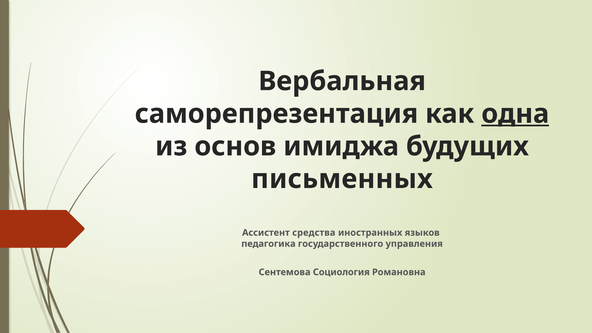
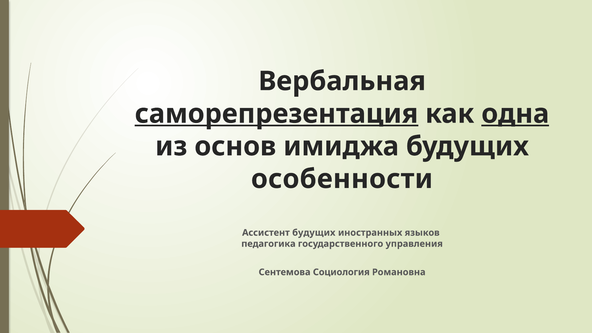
саморепрезентация underline: none -> present
письменных: письменных -> особенности
Ассистент средства: средства -> будущих
